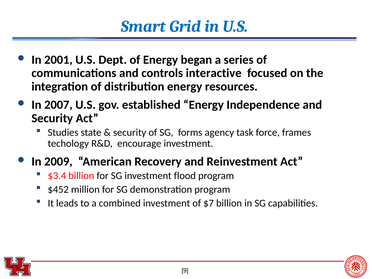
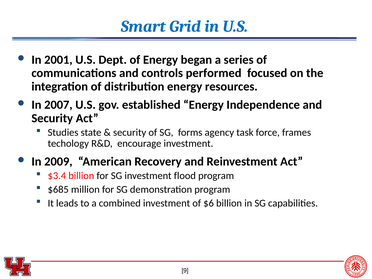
interactive: interactive -> performed
$452: $452 -> $685
$7: $7 -> $6
